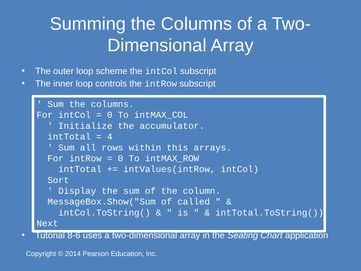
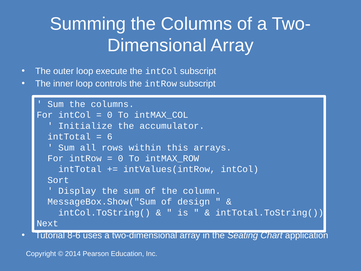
scheme: scheme -> execute
4: 4 -> 6
called: called -> design
